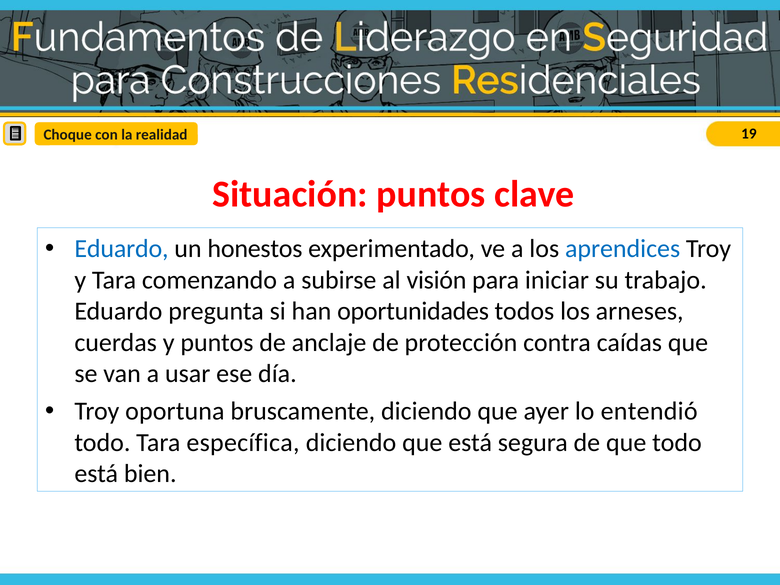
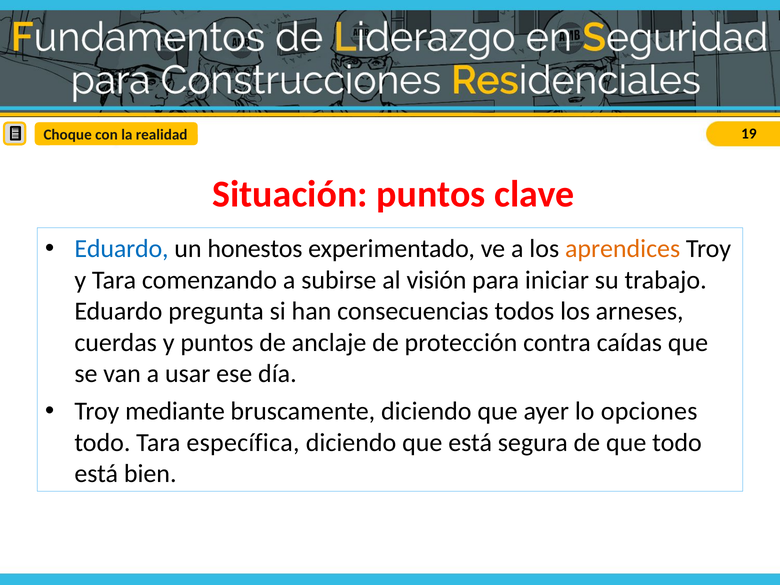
aprendices colour: blue -> orange
oportunidades: oportunidades -> consecuencias
oportuna: oportuna -> mediante
entendió: entendió -> opciones
